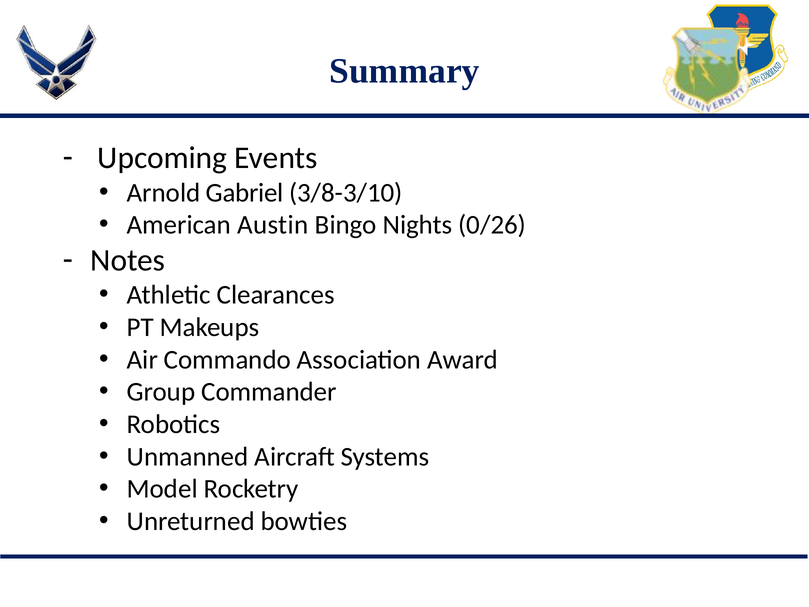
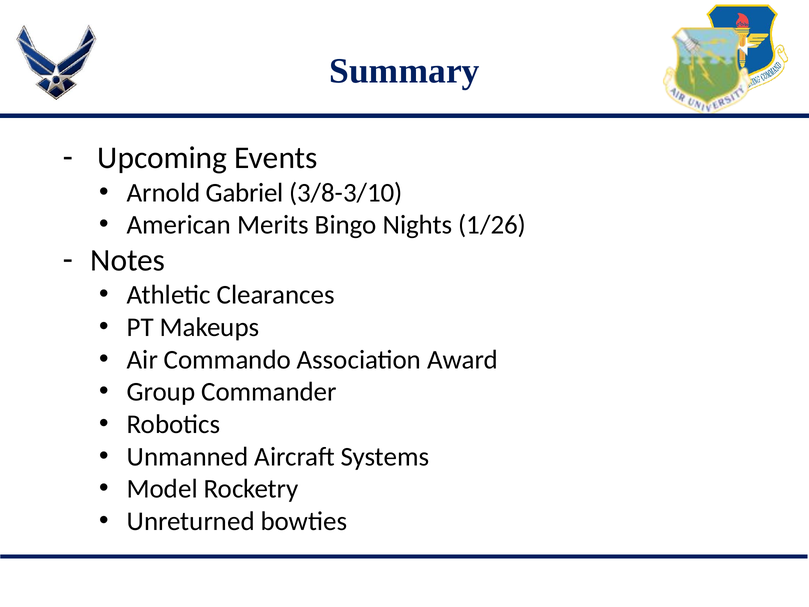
Austin: Austin -> Merits
0/26: 0/26 -> 1/26
